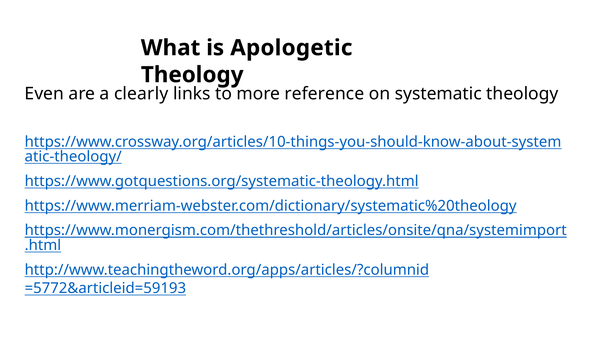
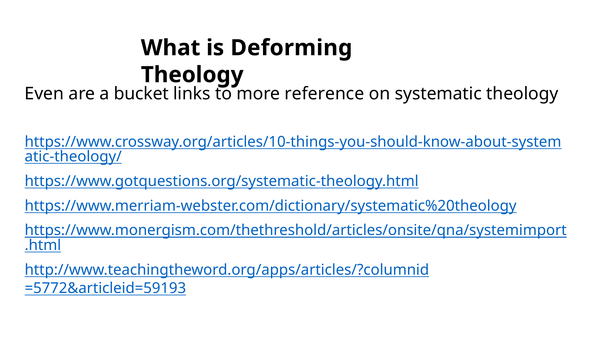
Apologetic: Apologetic -> Deforming
clearly: clearly -> bucket
